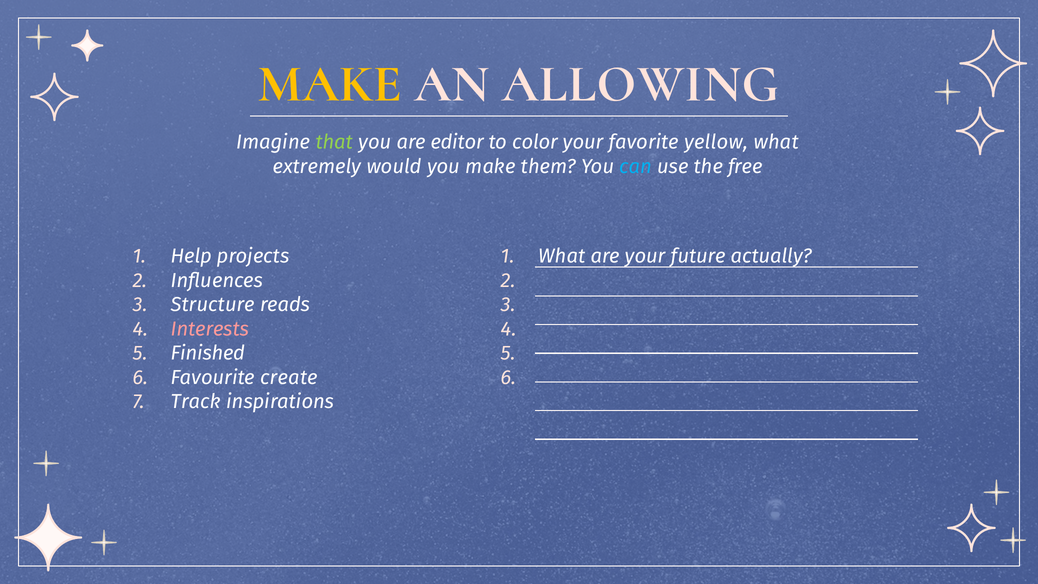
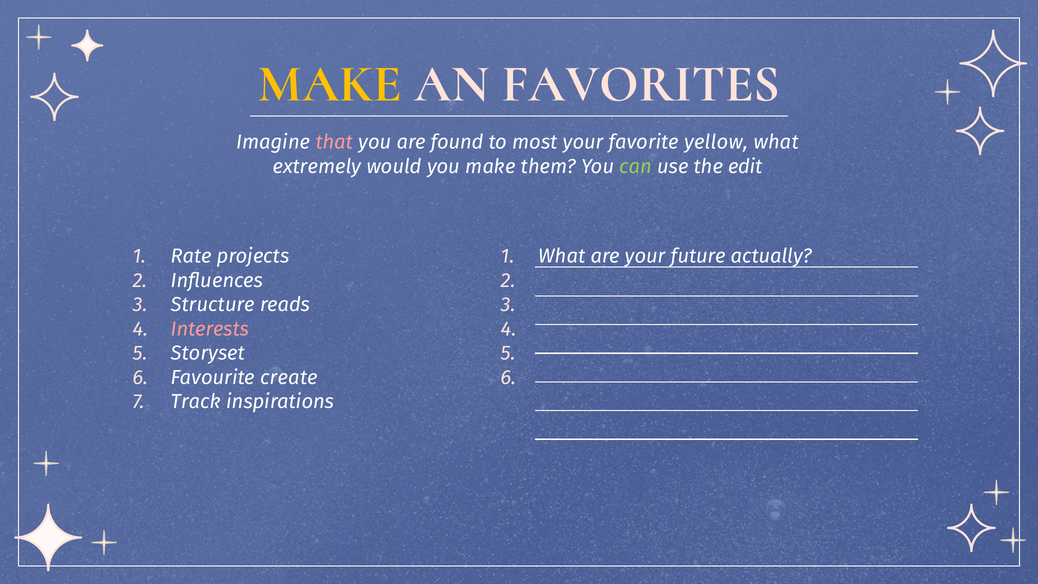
ALLOWING: ALLOWING -> FAVORITES
that colour: light green -> pink
editor: editor -> found
color: color -> most
can colour: light blue -> light green
free: free -> edit
Help: Help -> Rate
Finished: Finished -> Storyset
